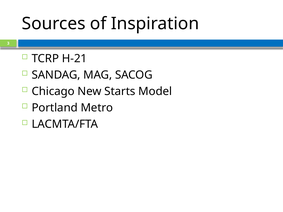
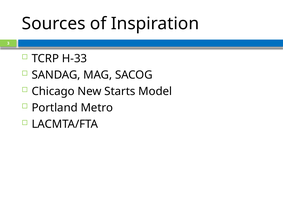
H-21: H-21 -> H-33
